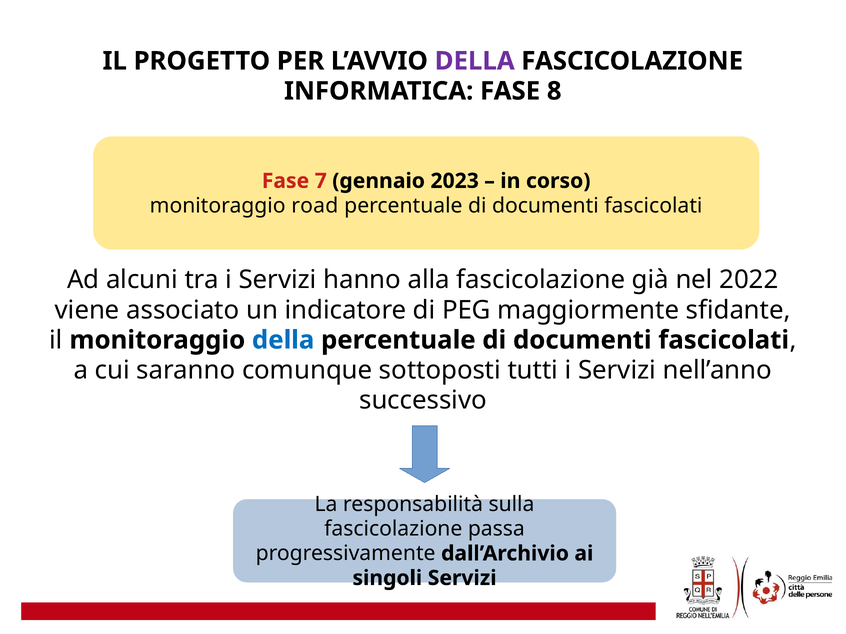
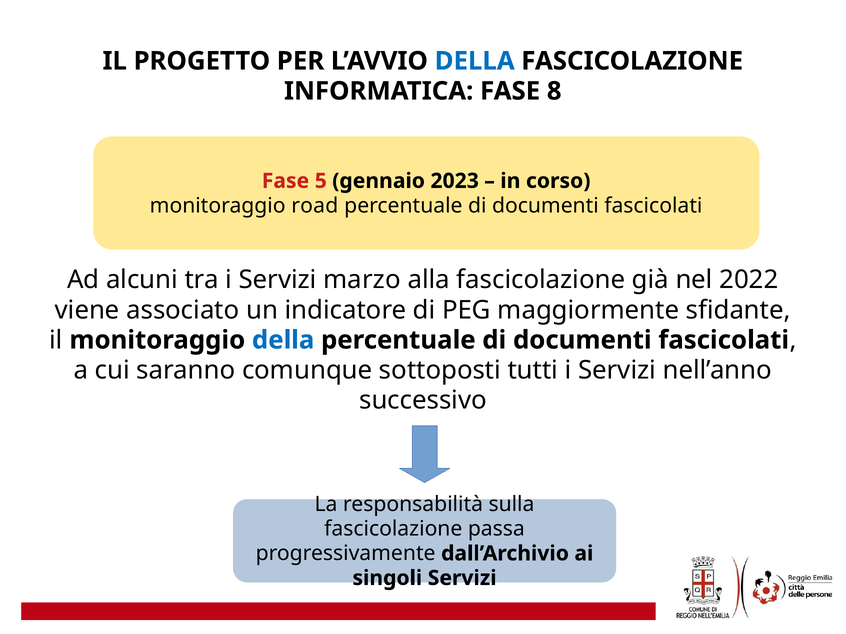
DELLA at (475, 61) colour: purple -> blue
7: 7 -> 5
hanno: hanno -> marzo
